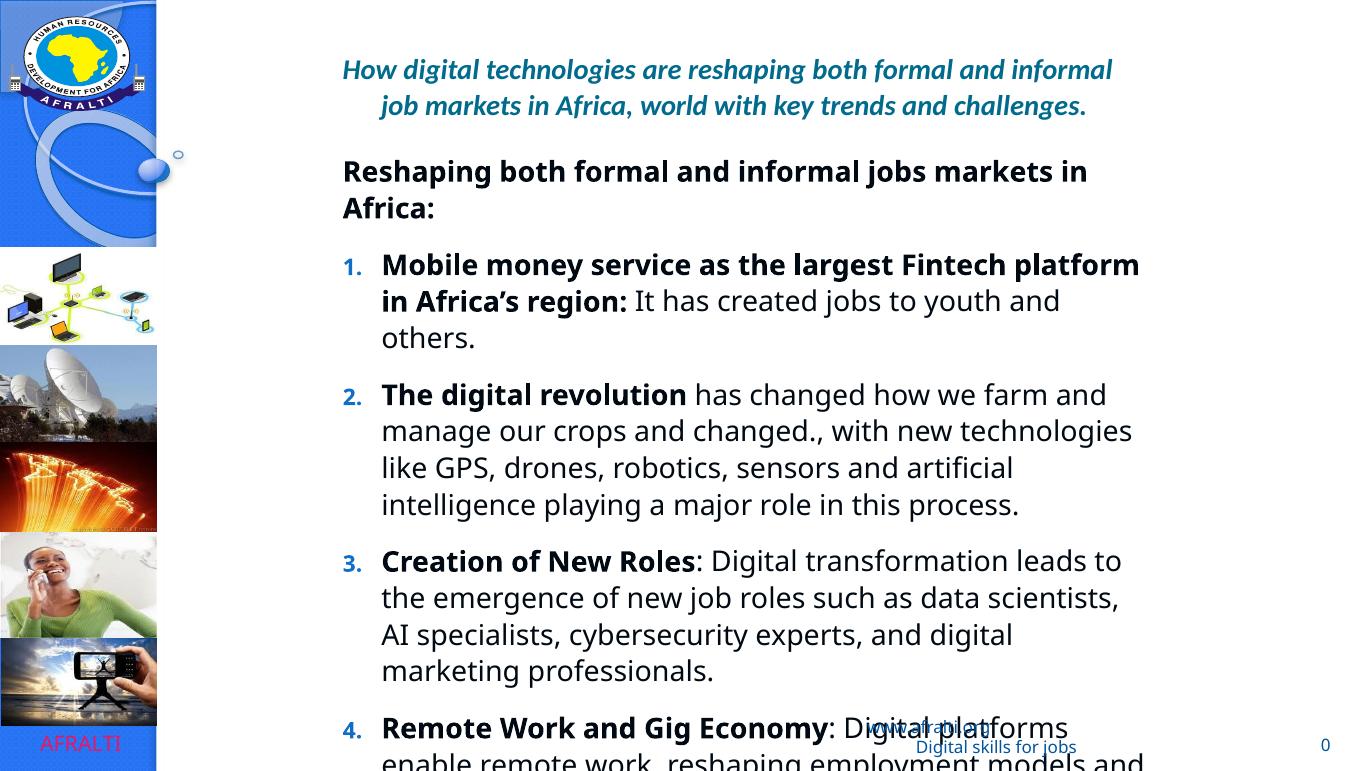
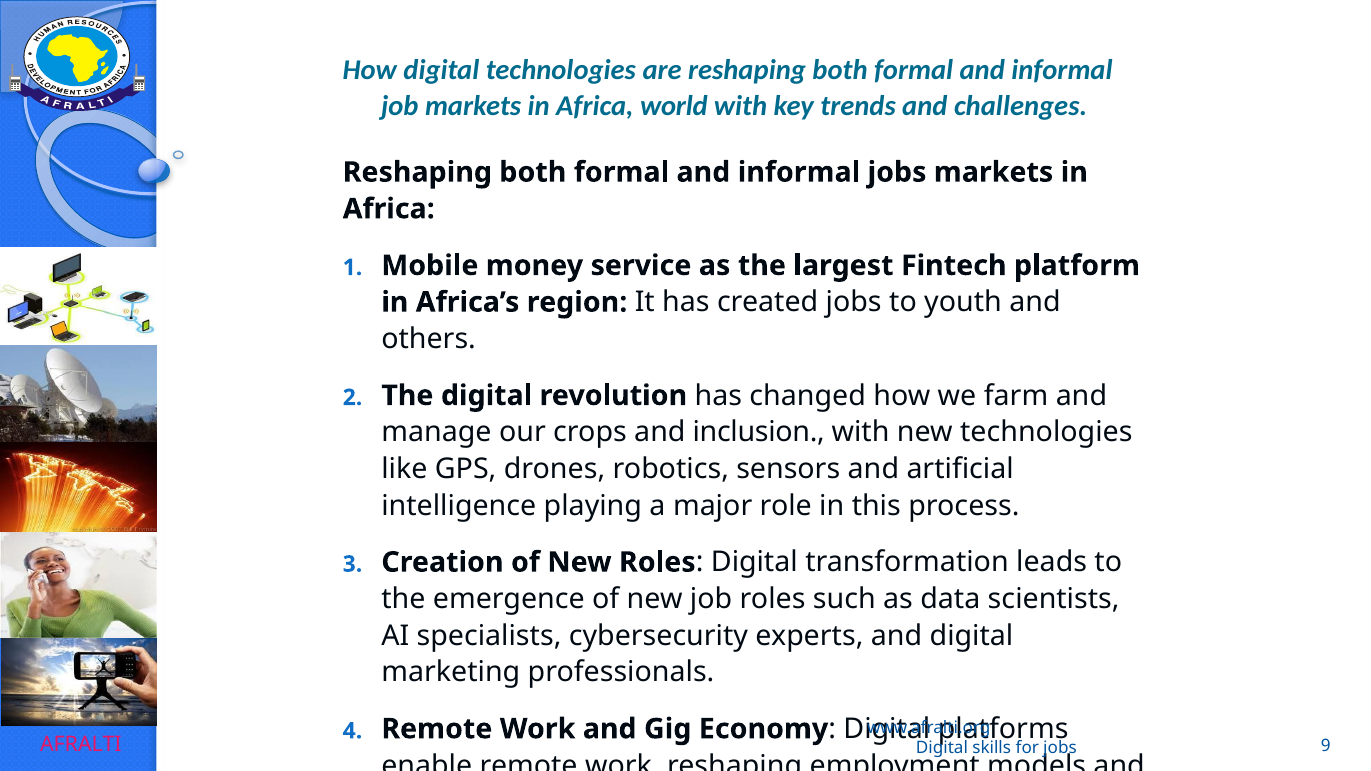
and changed: changed -> inclusion
0: 0 -> 9
